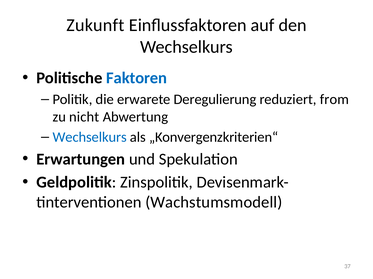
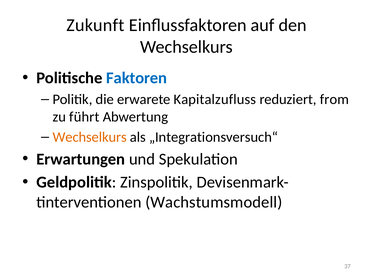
Deregulierung: Deregulierung -> Kapitalzufluss
nicht: nicht -> führt
Wechselkurs at (90, 137) colour: blue -> orange
„Konvergenzkriterien“: „Konvergenzkriterien“ -> „Integrationsversuch“
